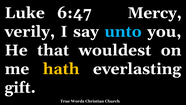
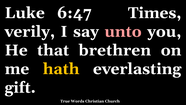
Mercy: Mercy -> Times
unto colour: light blue -> pink
wouldest: wouldest -> brethren
